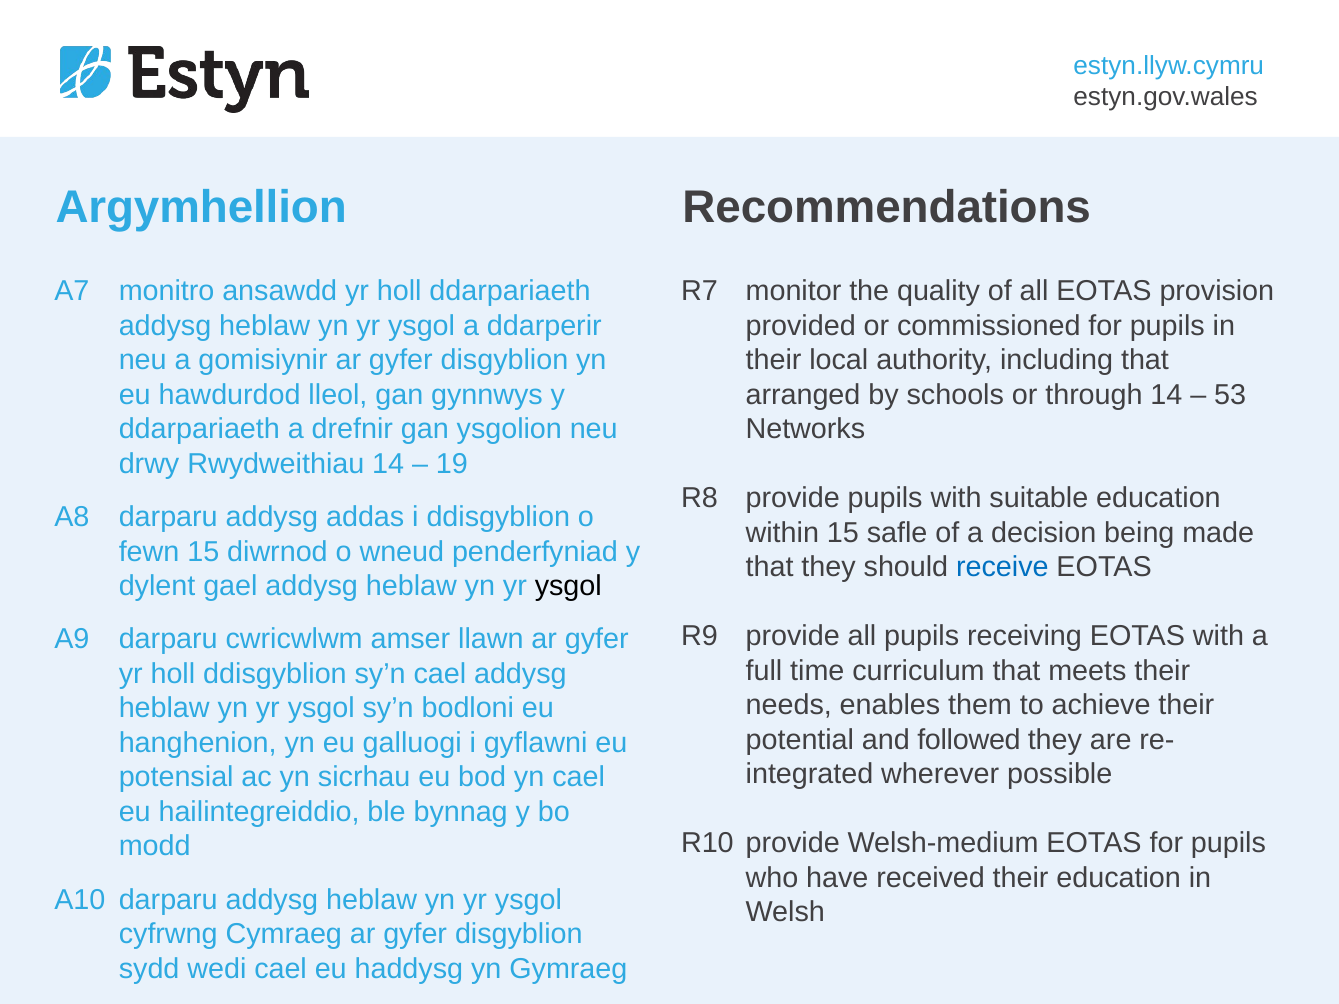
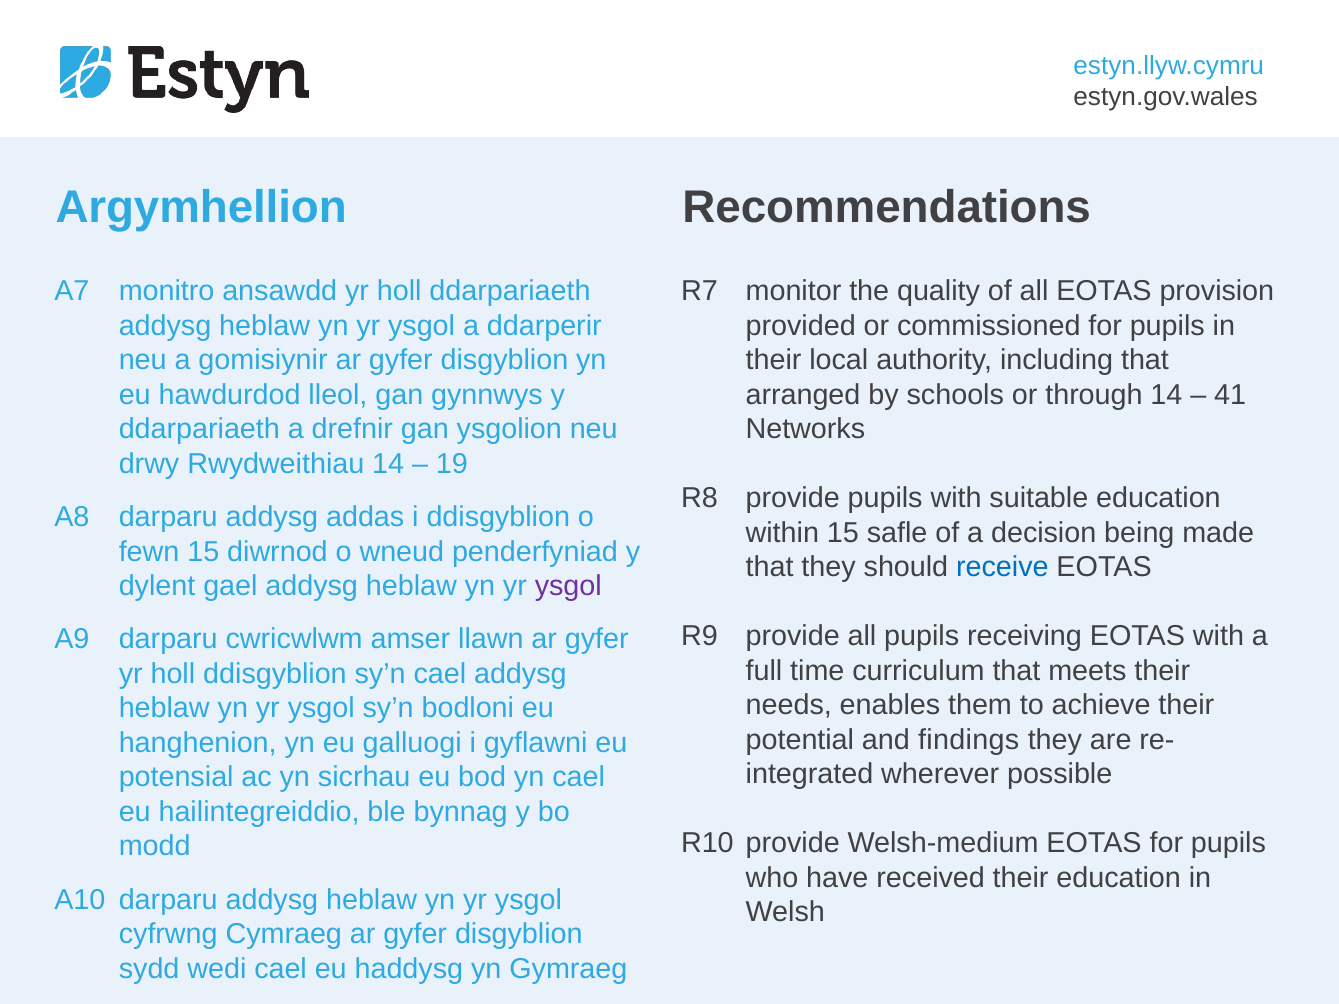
53: 53 -> 41
ysgol at (568, 586) colour: black -> purple
followed: followed -> findings
